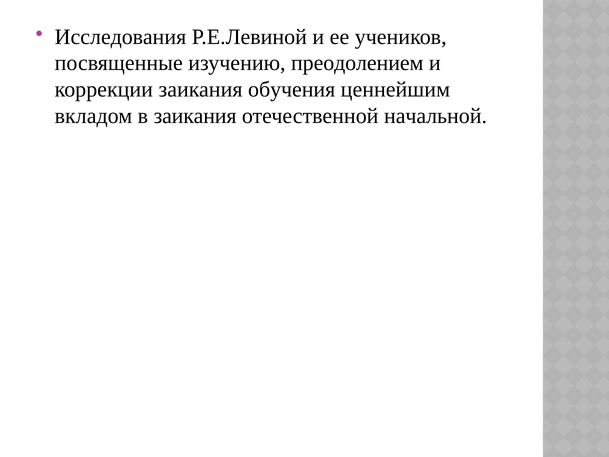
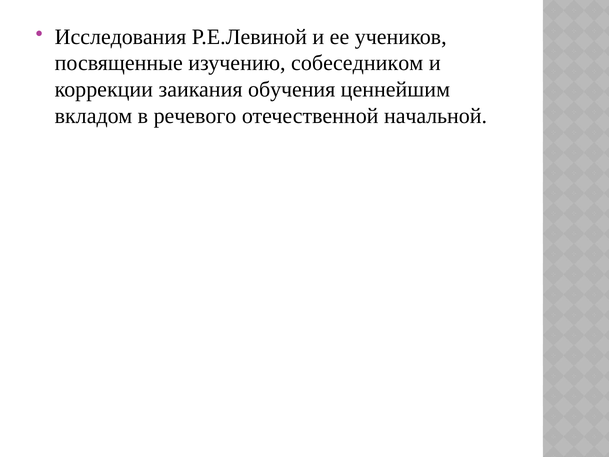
преодолением: преодолением -> собеседником
в заикания: заикания -> речевого
